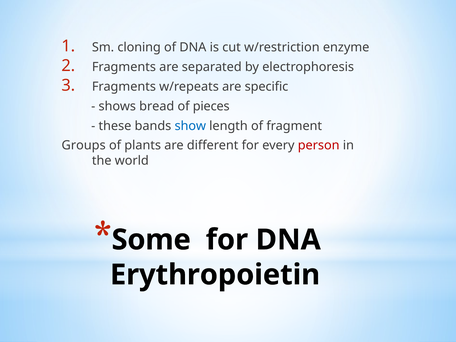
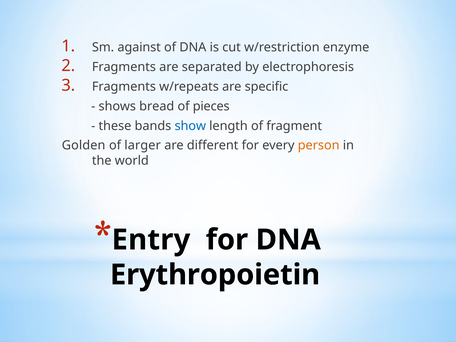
cloning: cloning -> against
Groups: Groups -> Golden
plants: plants -> larger
person colour: red -> orange
Some: Some -> Entry
